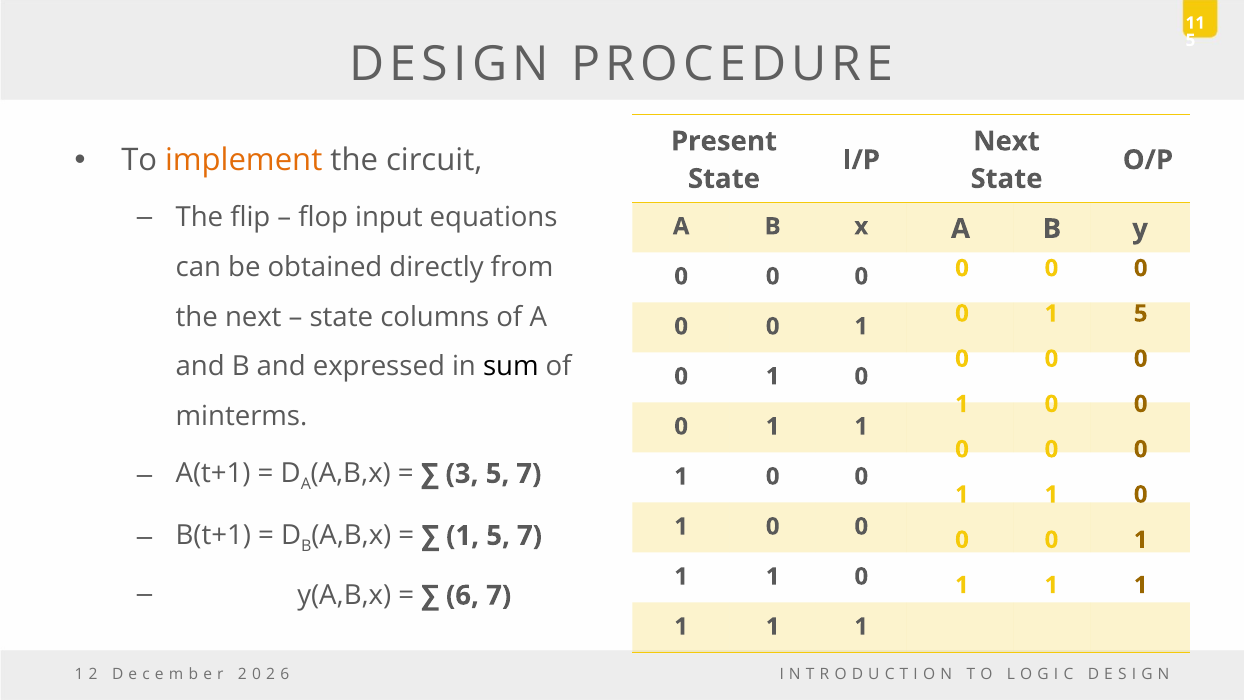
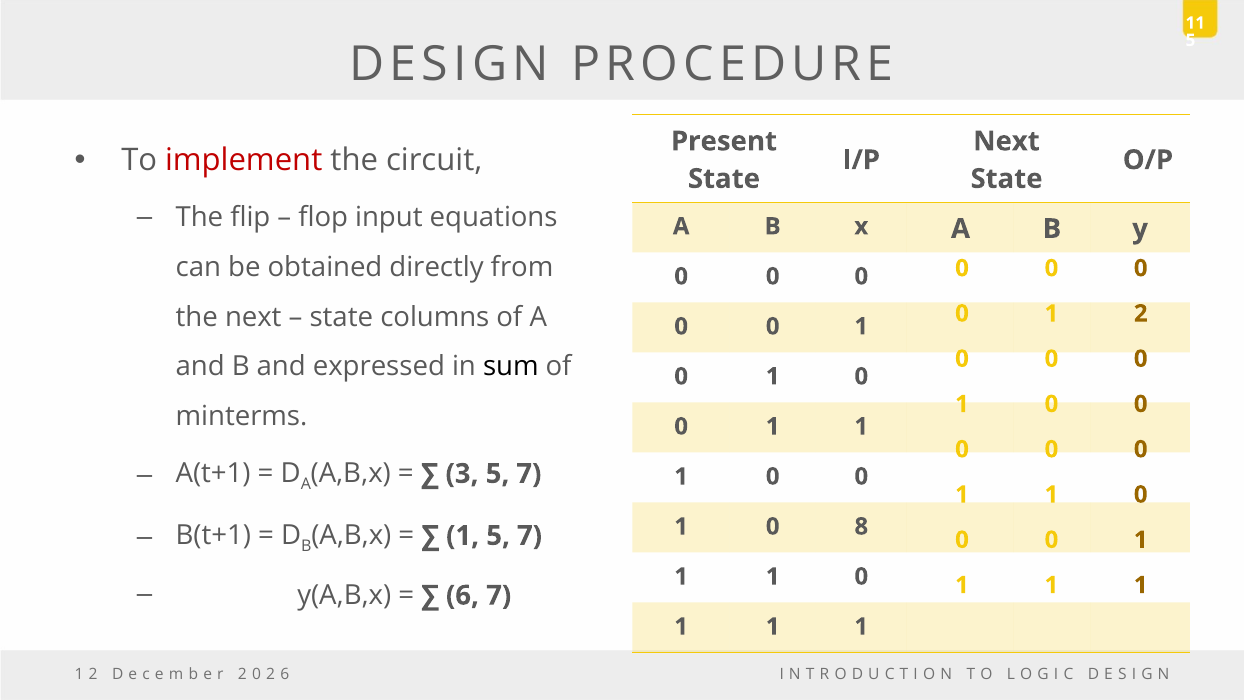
implement colour: orange -> red
0 1 5: 5 -> 2
0 at (861, 526): 0 -> 8
